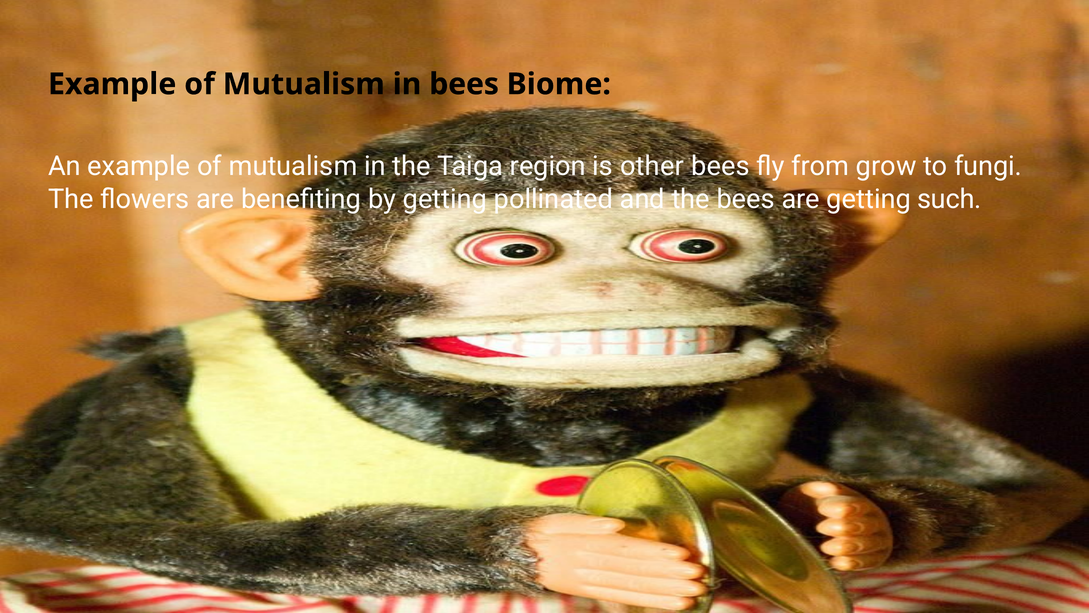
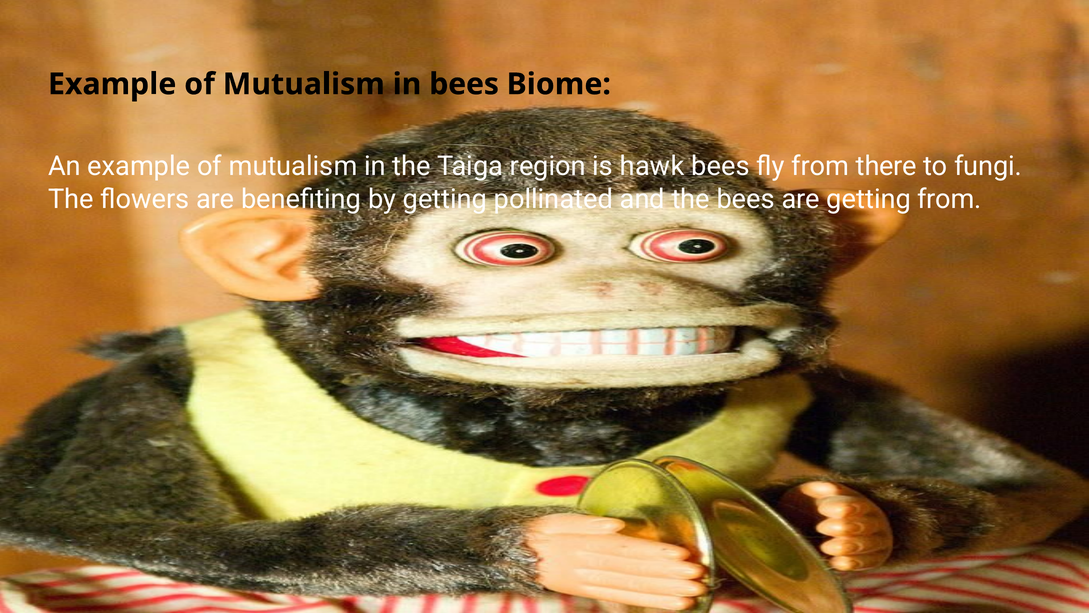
other: other -> hawk
grow: grow -> there
getting such: such -> from
